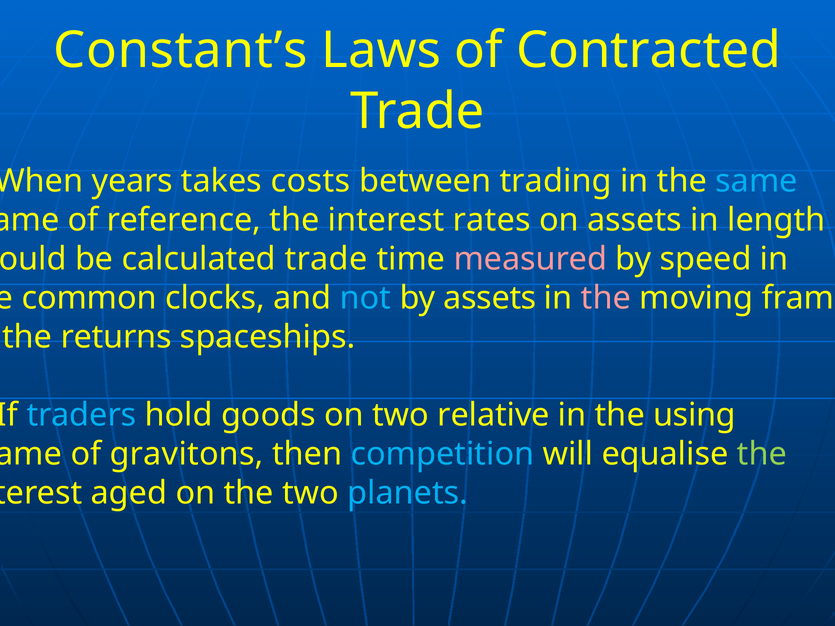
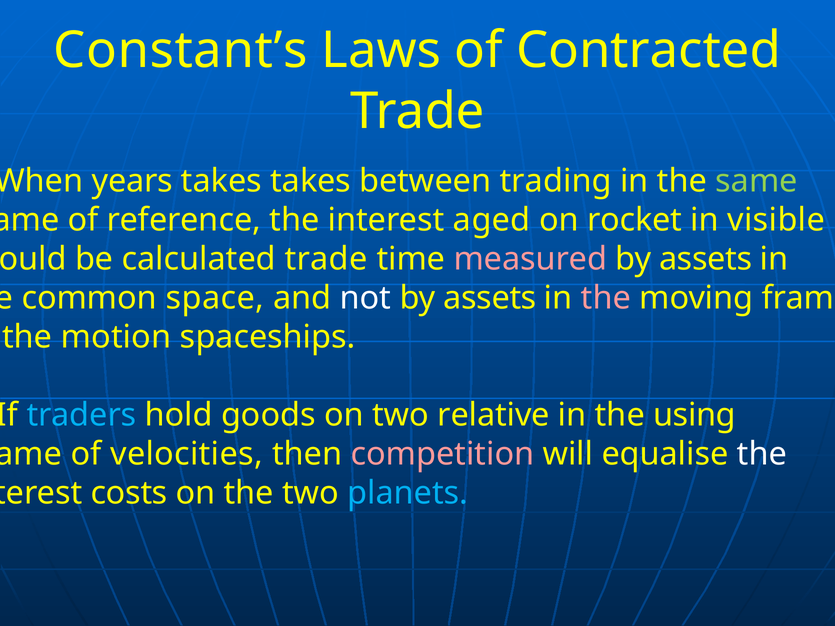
takes costs: costs -> takes
same colour: light blue -> light green
rates: rates -> aged
on assets: assets -> rocket
length: length -> visible
speed at (706, 259): speed -> assets
clocks: clocks -> space
not colour: light blue -> white
returns: returns -> motion
gravitons: gravitons -> velocities
competition colour: light blue -> pink
the at (762, 454) colour: light green -> white
aged: aged -> costs
